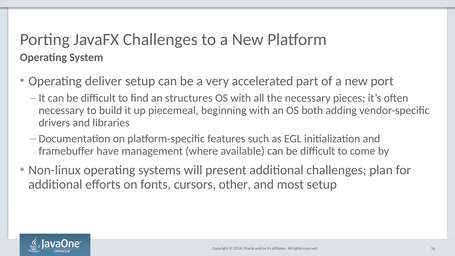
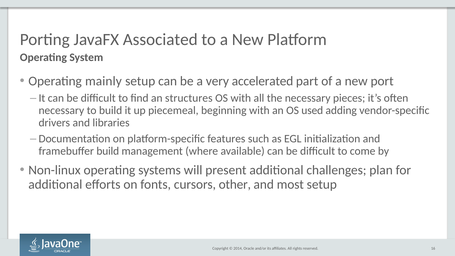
JavaFX Challenges: Challenges -> Associated
deliver: deliver -> mainly
both: both -> used
framebuffer have: have -> build
